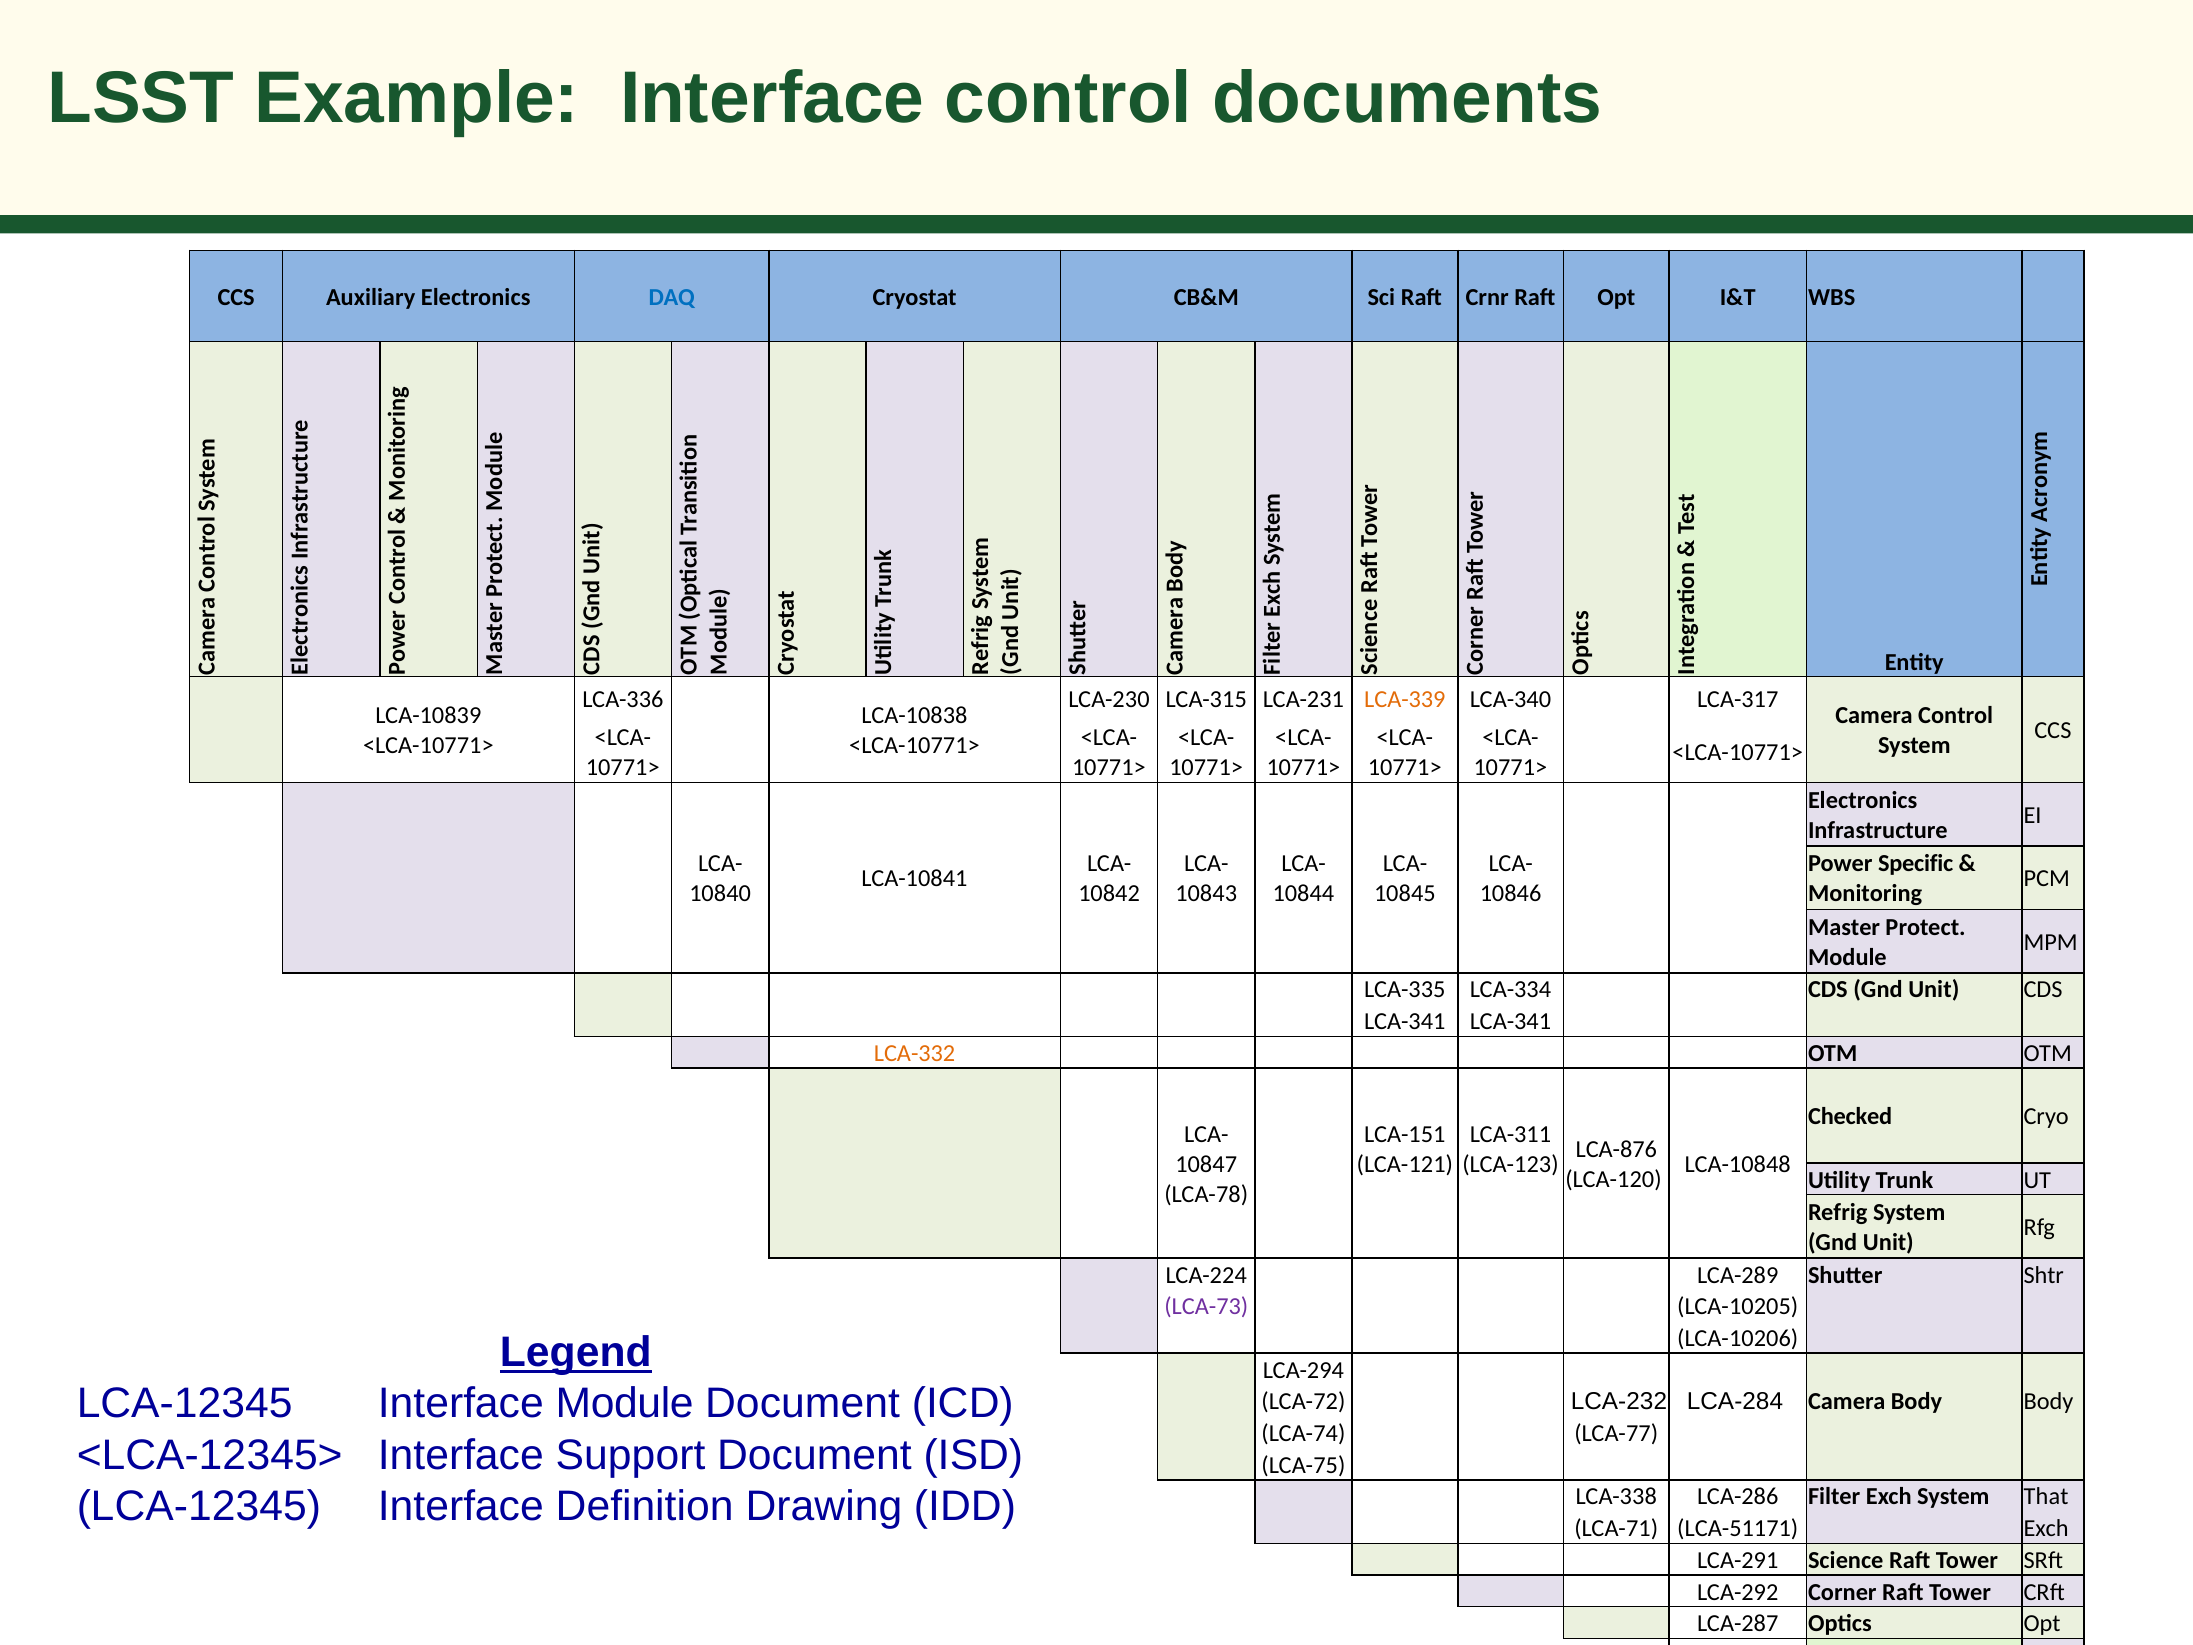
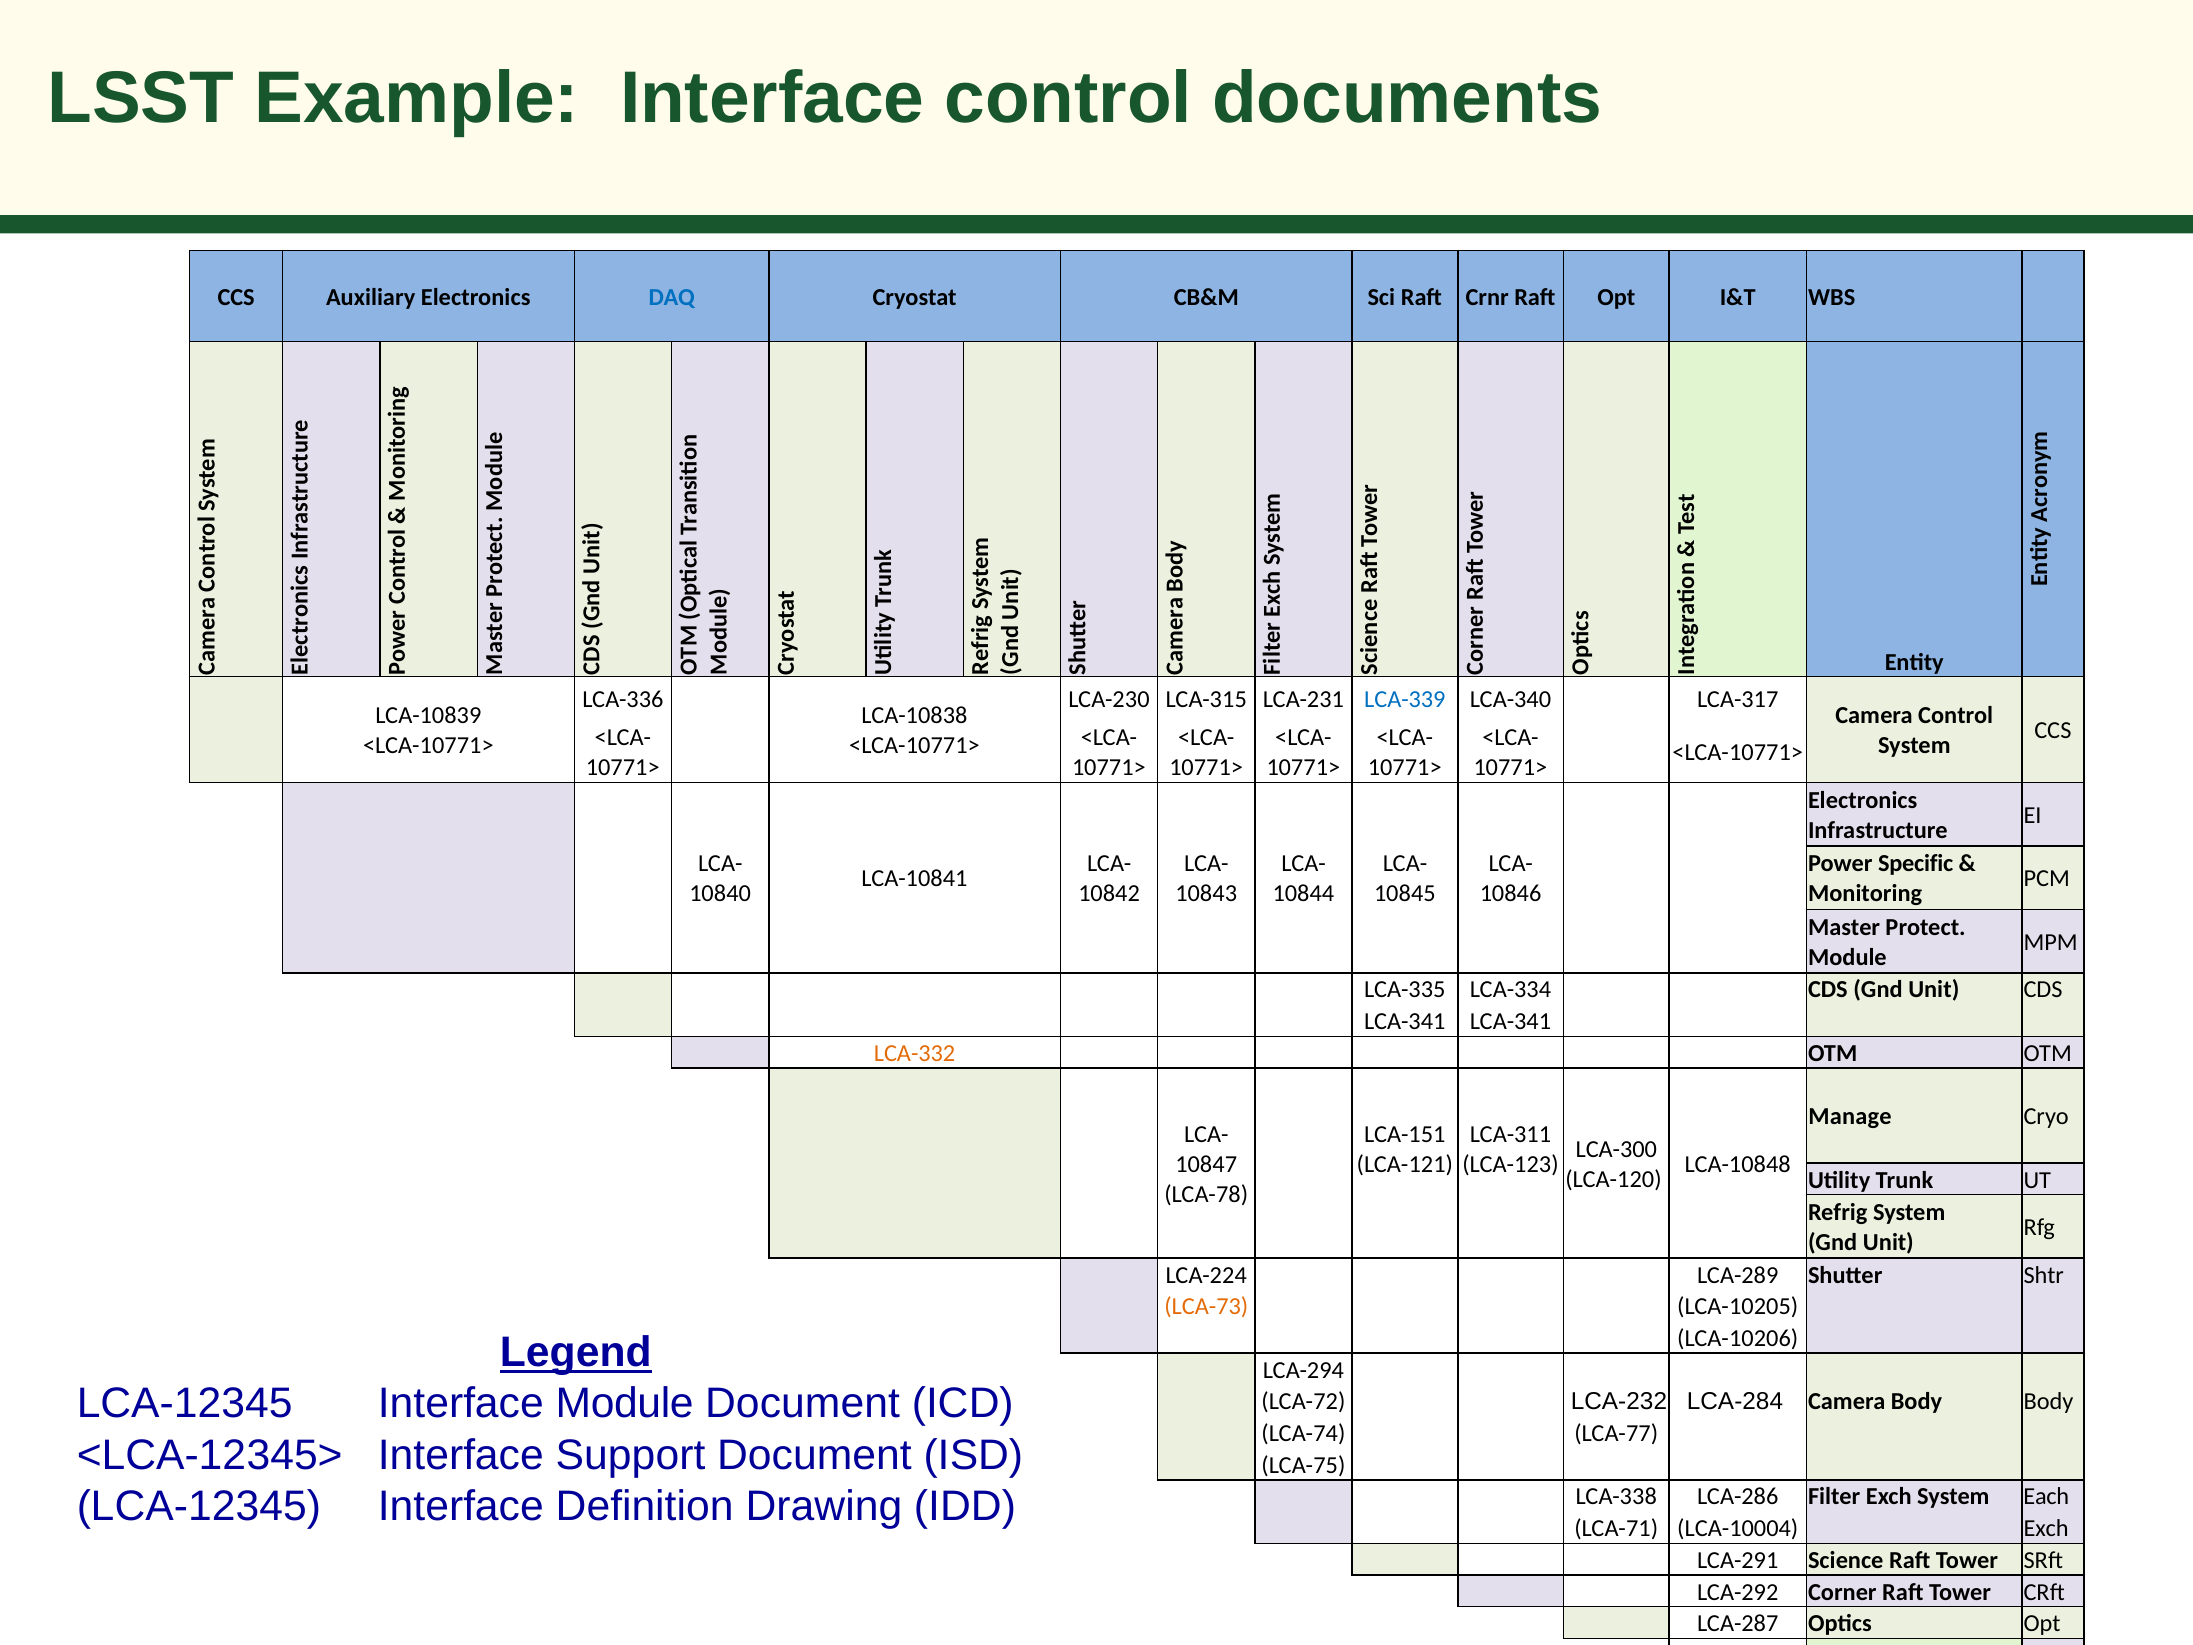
LCA-339 colour: orange -> blue
Checked: Checked -> Manage
LCA-876: LCA-876 -> LCA-300
LCA-73 colour: purple -> orange
That: That -> Each
LCA-51171: LCA-51171 -> LCA-10004
